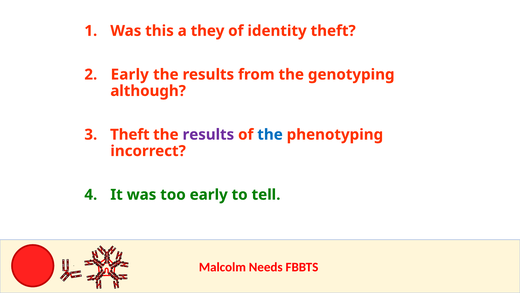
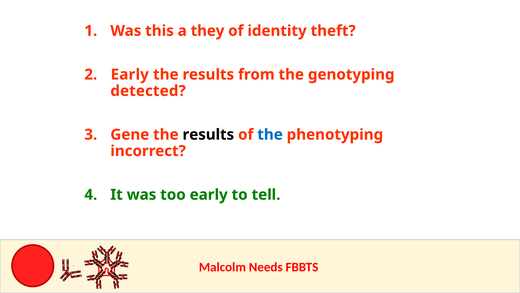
although: although -> detected
Theft at (130, 134): Theft -> Gene
results at (208, 134) colour: purple -> black
